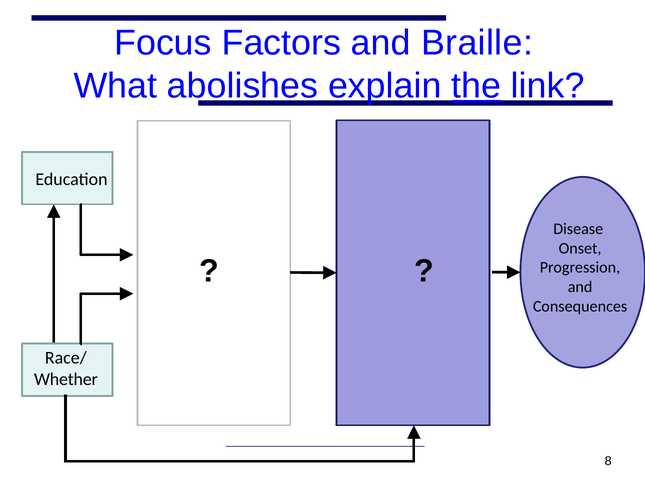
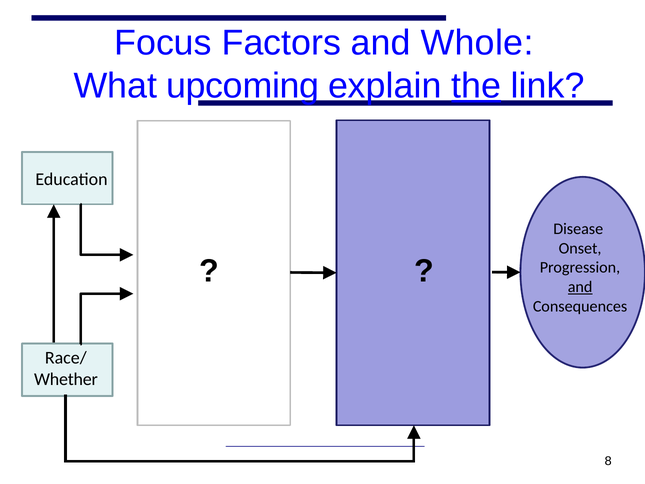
Braille: Braille -> Whole
abolishes: abolishes -> upcoming
and at (580, 287) underline: none -> present
